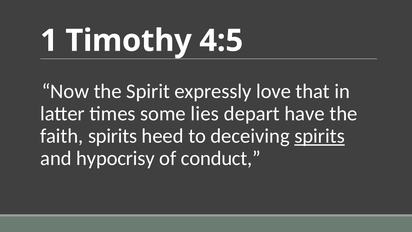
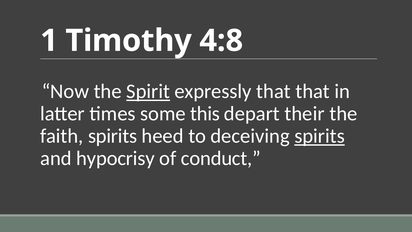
4:5: 4:5 -> 4:8
Spirit underline: none -> present
expressly love: love -> that
lies: lies -> this
have: have -> their
